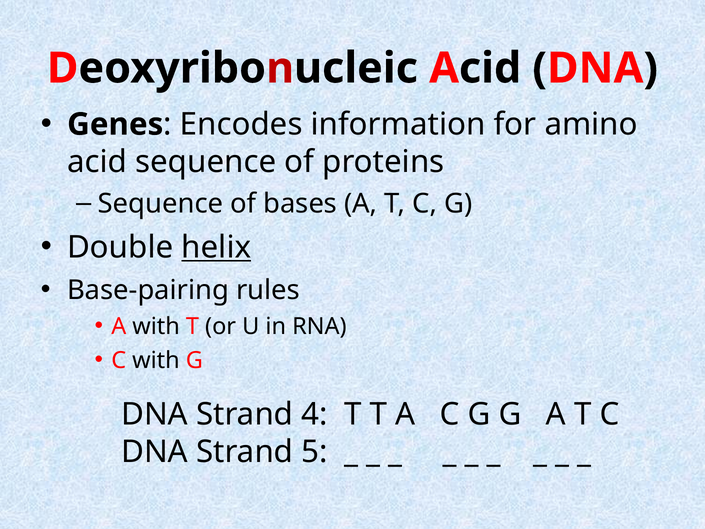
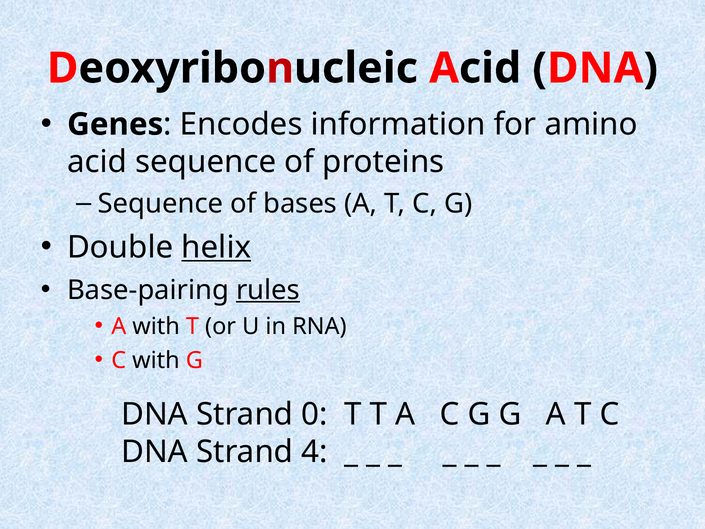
rules underline: none -> present
4: 4 -> 0
5: 5 -> 4
